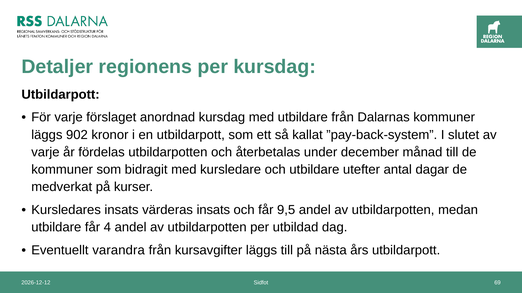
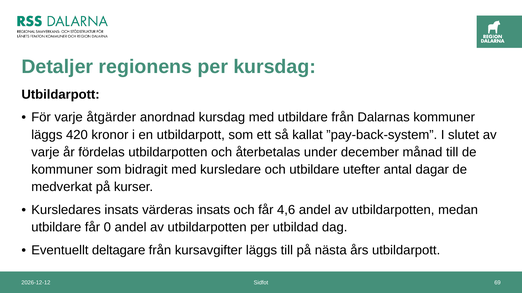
förslaget: förslaget -> åtgärder
902: 902 -> 420
9,5: 9,5 -> 4,6
4: 4 -> 0
varandra: varandra -> deltagare
